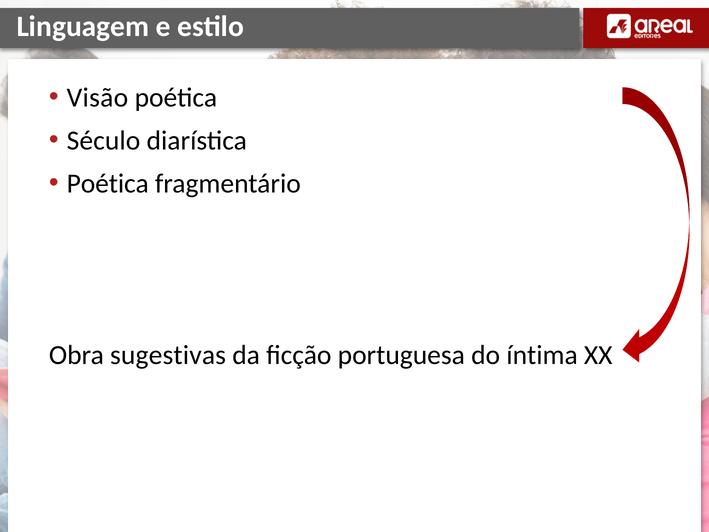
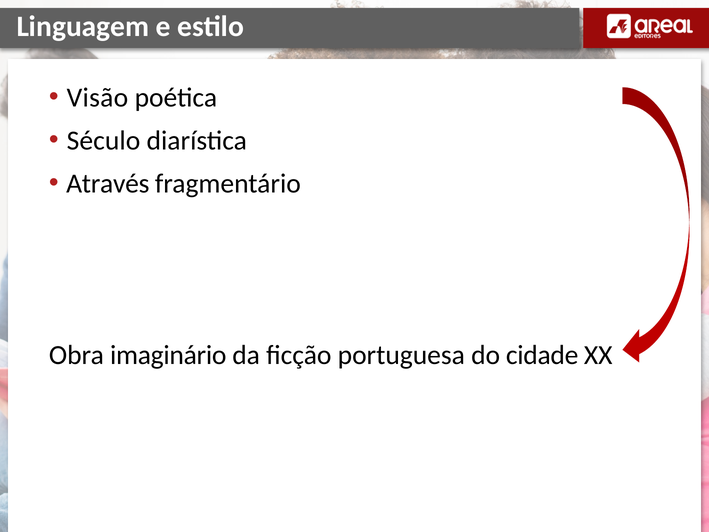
Poética at (108, 183): Poética -> Através
sugestivas: sugestivas -> imaginário
íntima: íntima -> cidade
